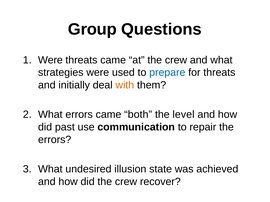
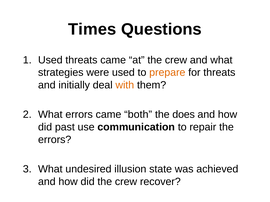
Group: Group -> Times
Were at (50, 60): Were -> Used
prepare colour: blue -> orange
level: level -> does
